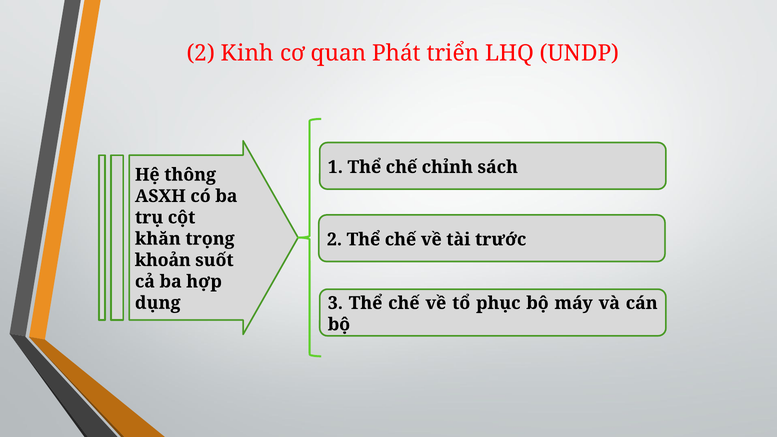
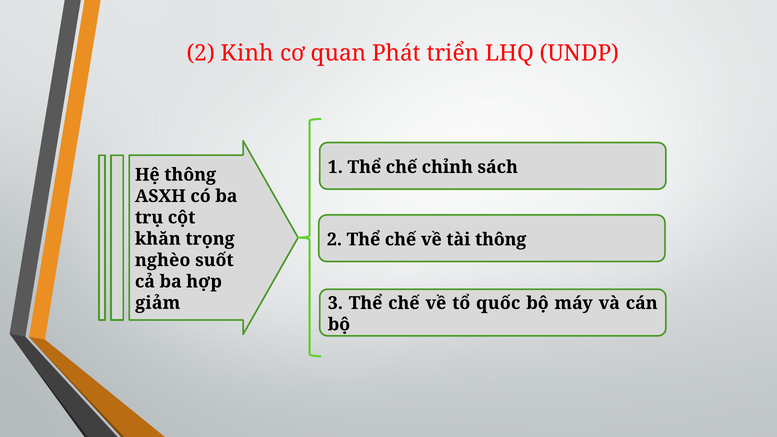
tài trước: trước -> thông
khoản: khoản -> nghèo
dụng: dụng -> giảm
phục: phục -> quốc
